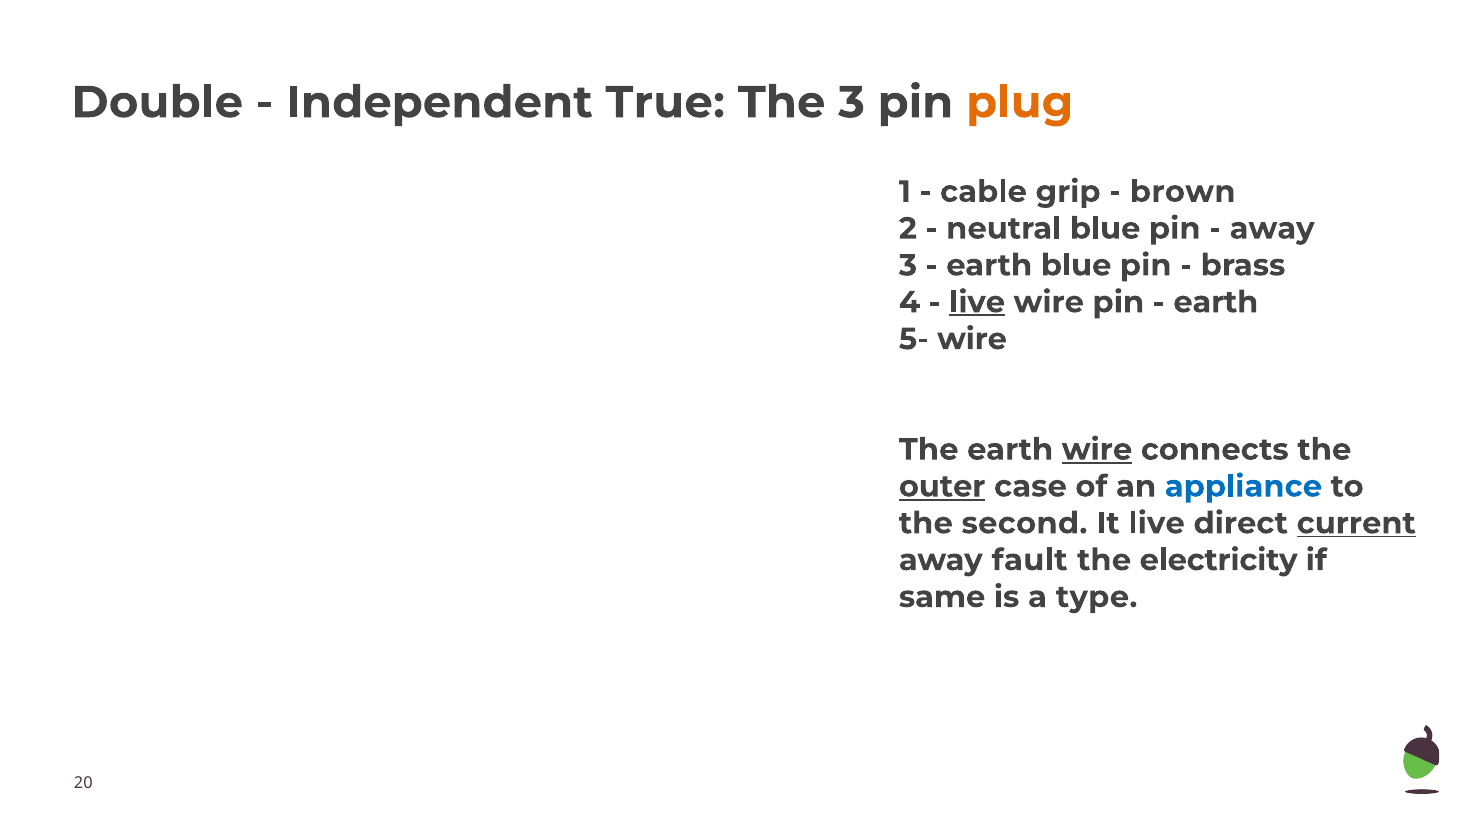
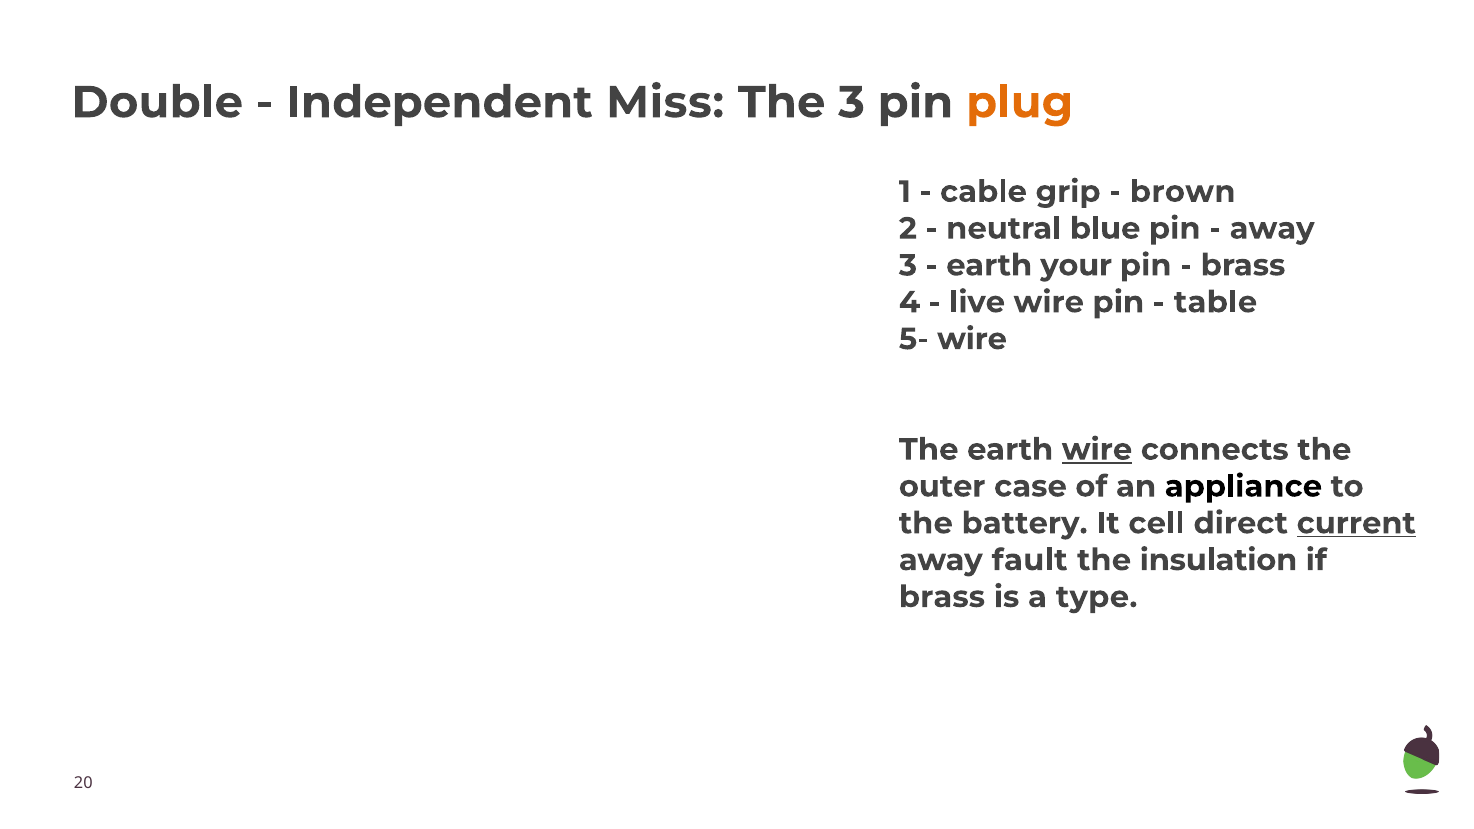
True: True -> Miss
earth blue: blue -> your
live at (977, 302) underline: present -> none
earth at (1216, 302): earth -> table
outer underline: present -> none
appliance colour: blue -> black
second: second -> battery
It live: live -> cell
electricity: electricity -> insulation
same at (942, 597): same -> brass
